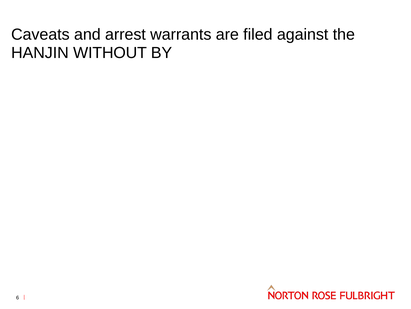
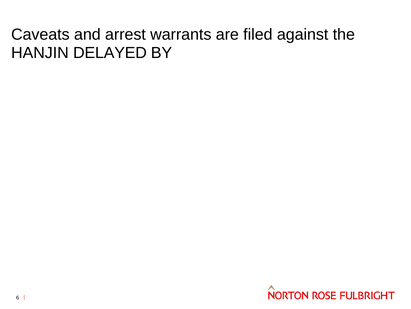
WITHOUT: WITHOUT -> DELAYED
